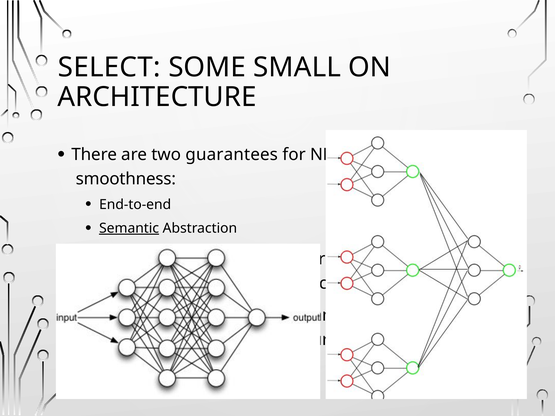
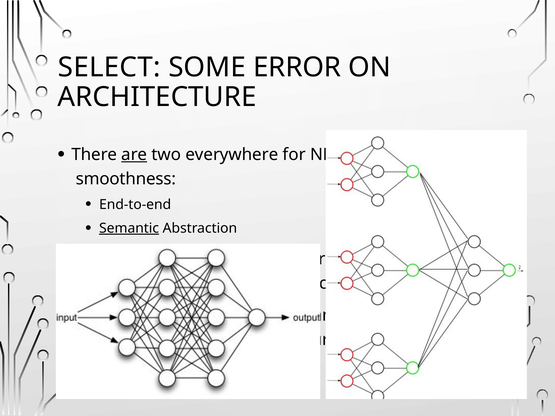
SMALL: SMALL -> ERROR
are underline: none -> present
guarantees: guarantees -> everywhere
